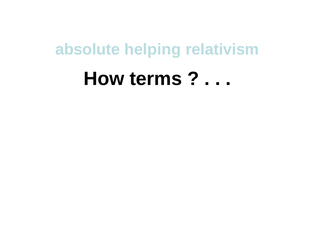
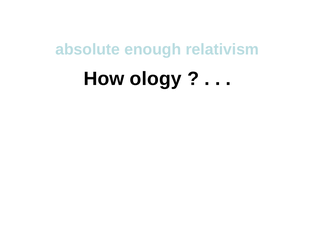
helping: helping -> enough
terms: terms -> ology
